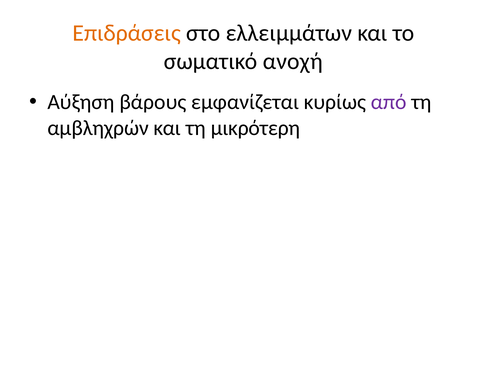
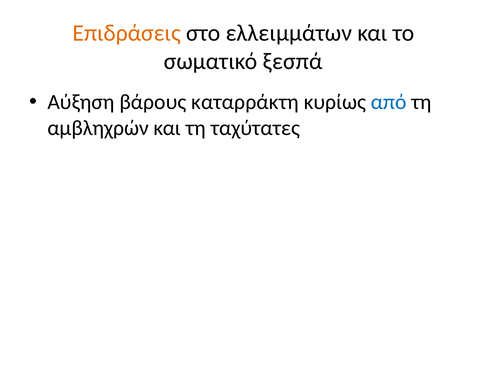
ανοχή: ανοχή -> ξεσπά
εμφανίζεται: εμφανίζεται -> καταρράκτη
από colour: purple -> blue
μικρότερη: μικρότερη -> ταχύτατες
